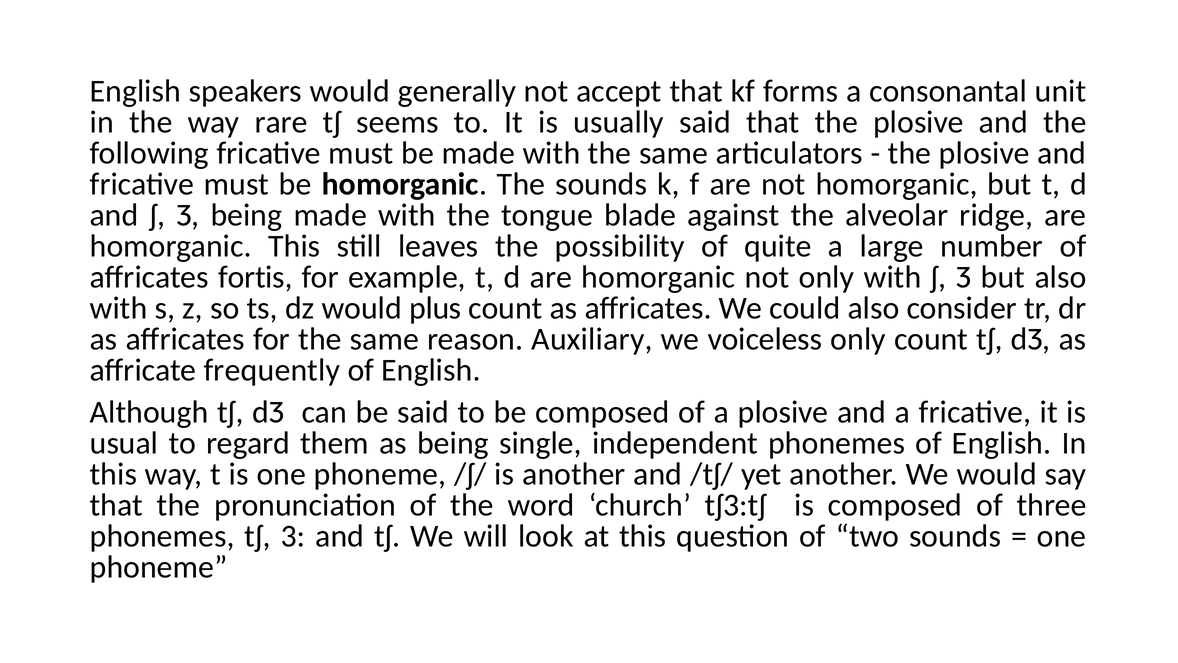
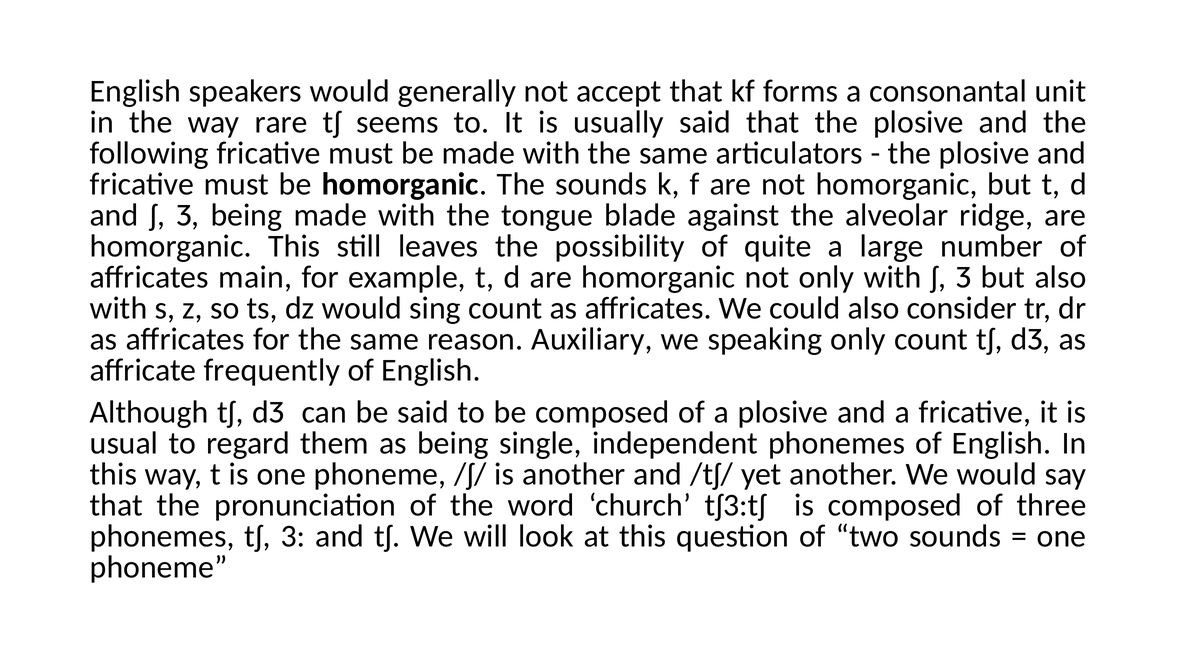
fortis: fortis -> main
plus: plus -> sing
voiceless: voiceless -> speaking
